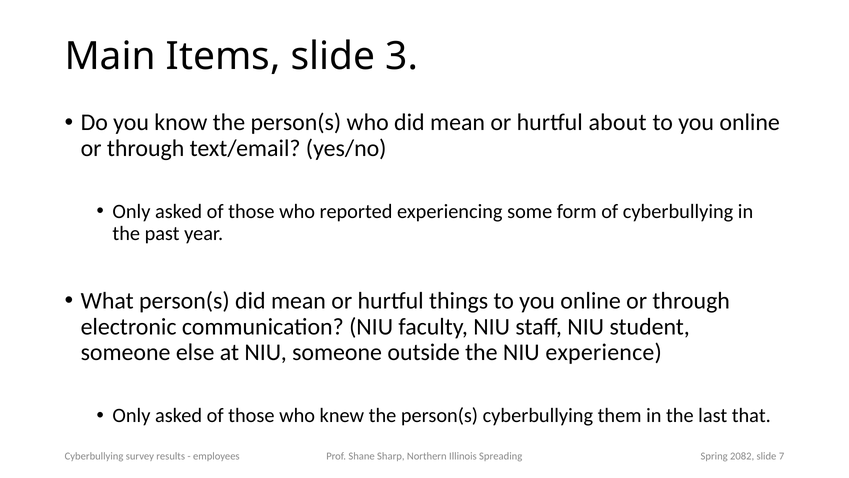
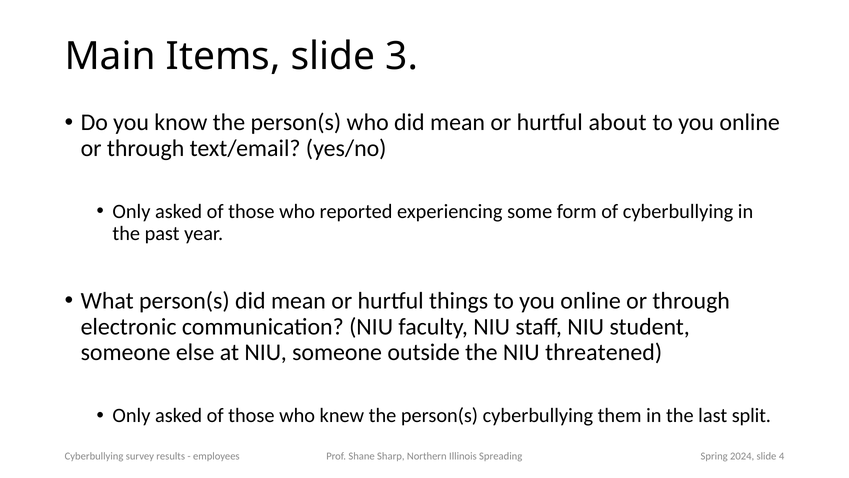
experience: experience -> threatened
that: that -> split
2082: 2082 -> 2024
7: 7 -> 4
